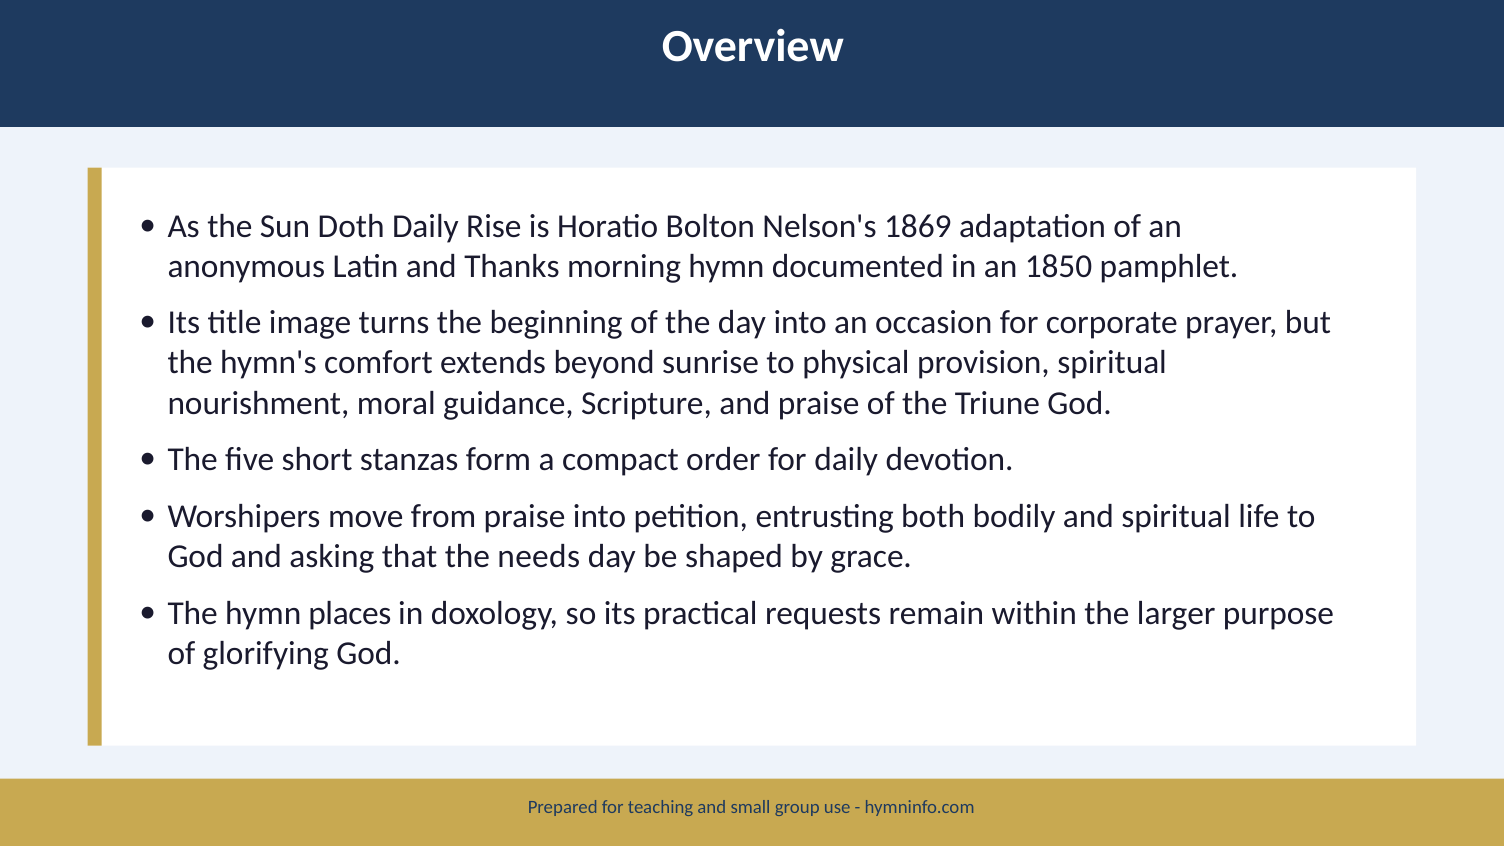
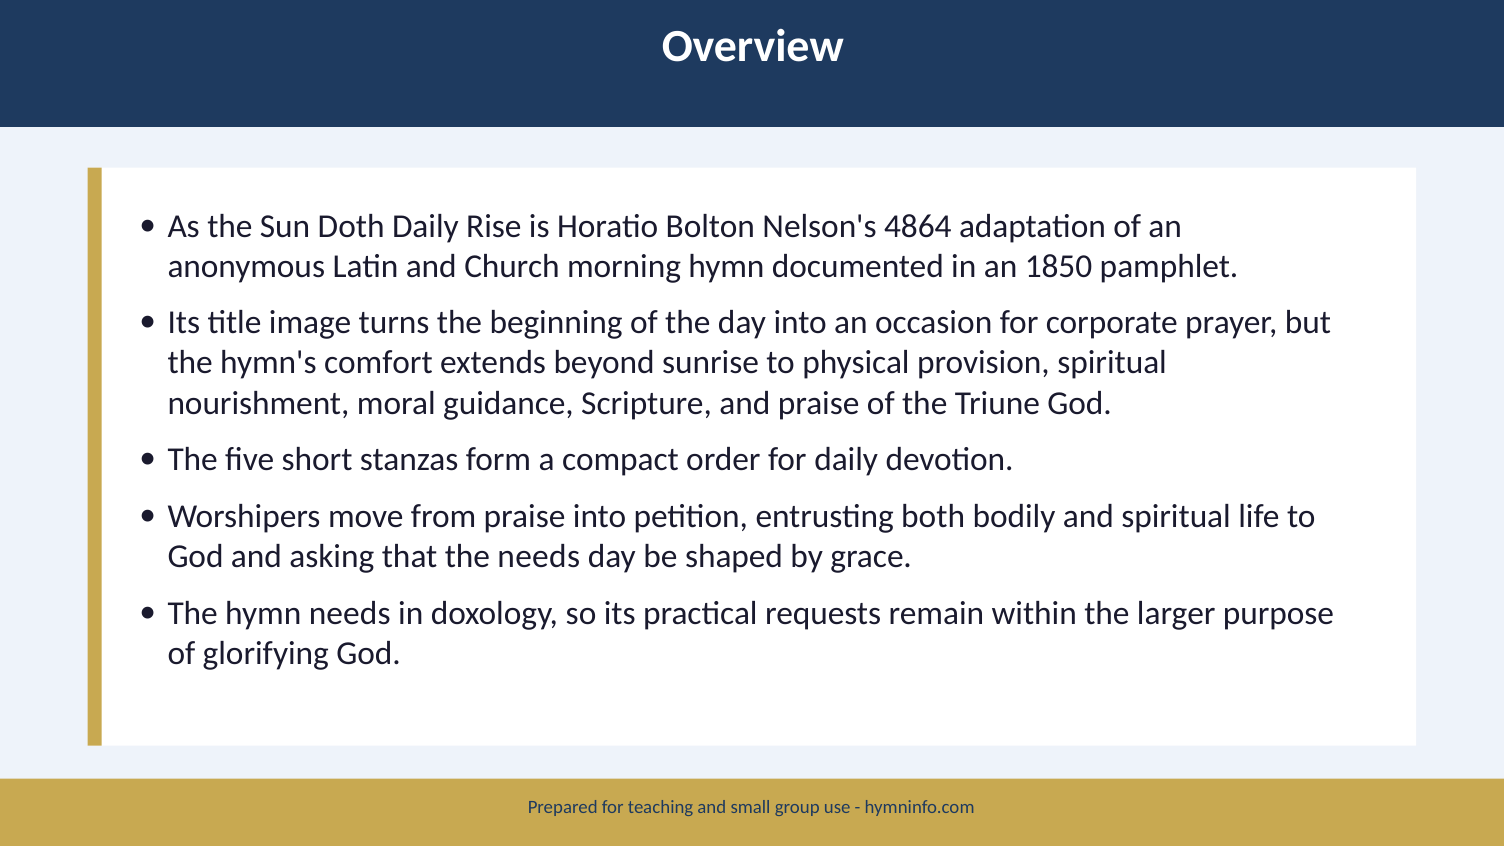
1869: 1869 -> 4864
Thanks: Thanks -> Church
hymn places: places -> needs
